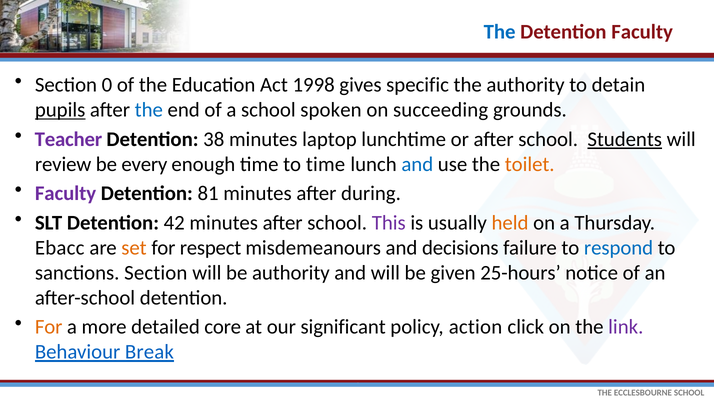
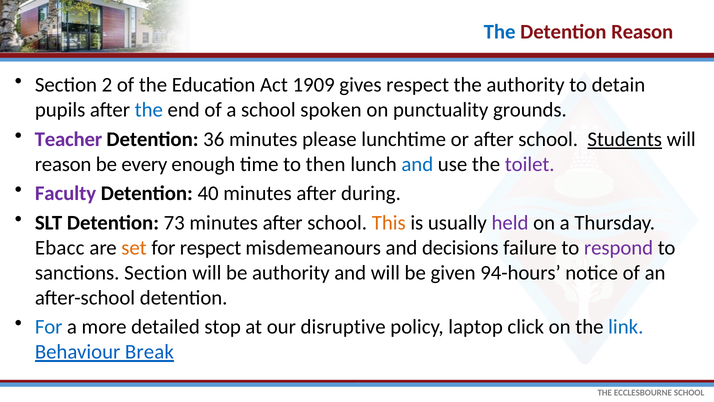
Detention Faculty: Faculty -> Reason
0: 0 -> 2
1998: 1998 -> 1909
gives specific: specific -> respect
pupils underline: present -> none
succeeding: succeeding -> punctuality
38: 38 -> 36
laptop: laptop -> please
review at (63, 164): review -> reason
to time: time -> then
toilet colour: orange -> purple
81: 81 -> 40
42: 42 -> 73
This colour: purple -> orange
held colour: orange -> purple
respond colour: blue -> purple
25-hours: 25-hours -> 94-hours
For at (49, 327) colour: orange -> blue
core: core -> stop
significant: significant -> disruptive
action: action -> laptop
link colour: purple -> blue
